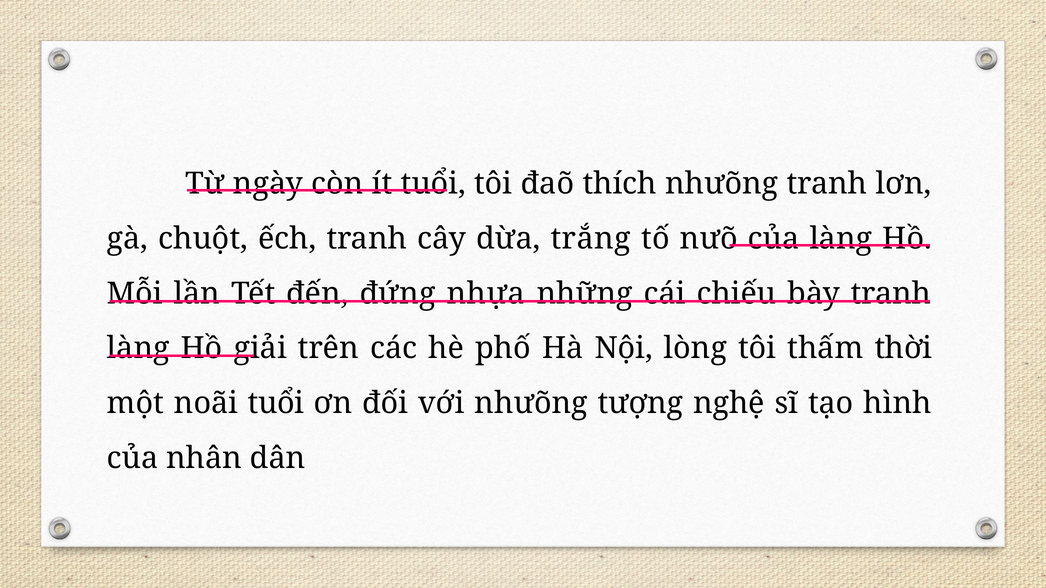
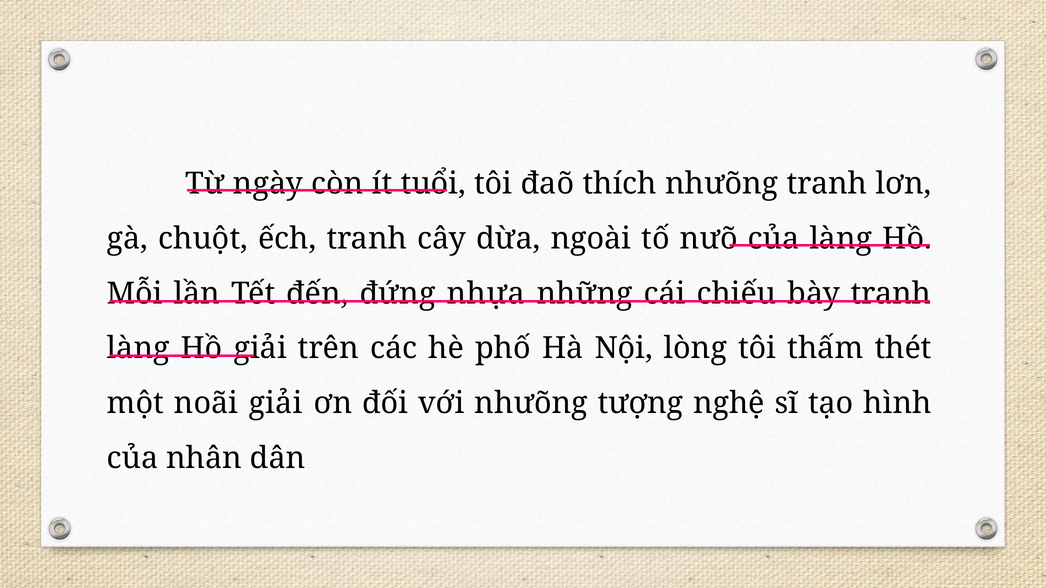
trắng: trắng -> ngoài
thời: thời -> thét
noãi tuổi: tuổi -> giải
